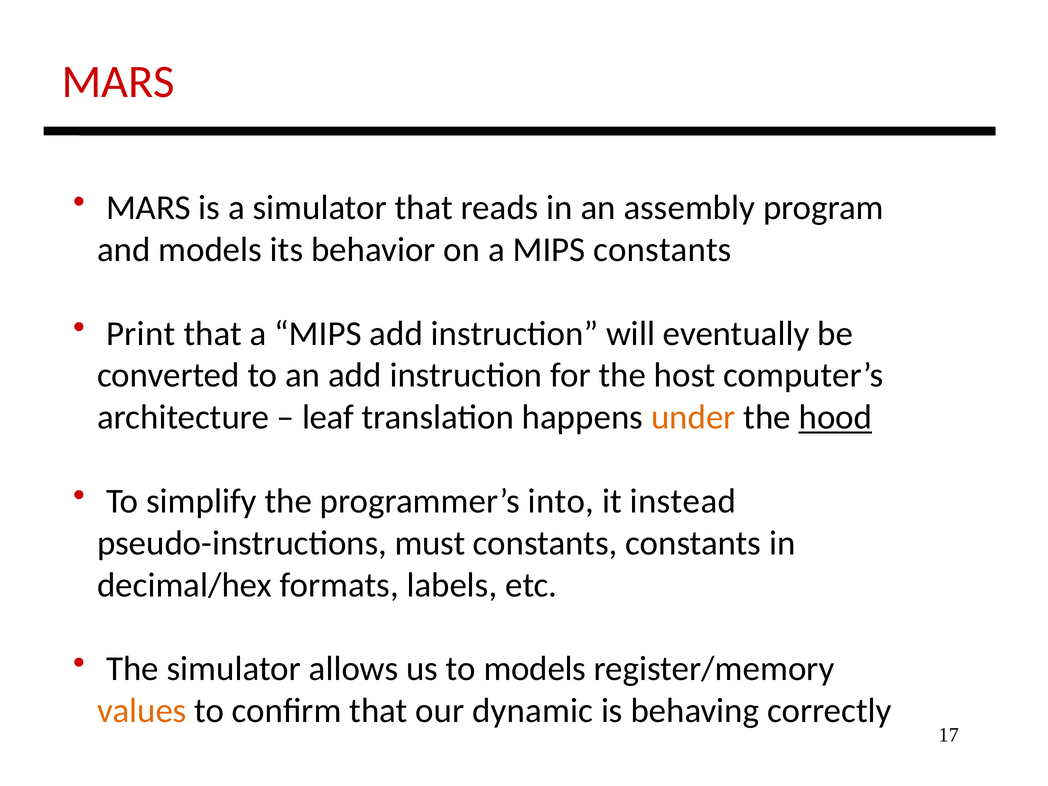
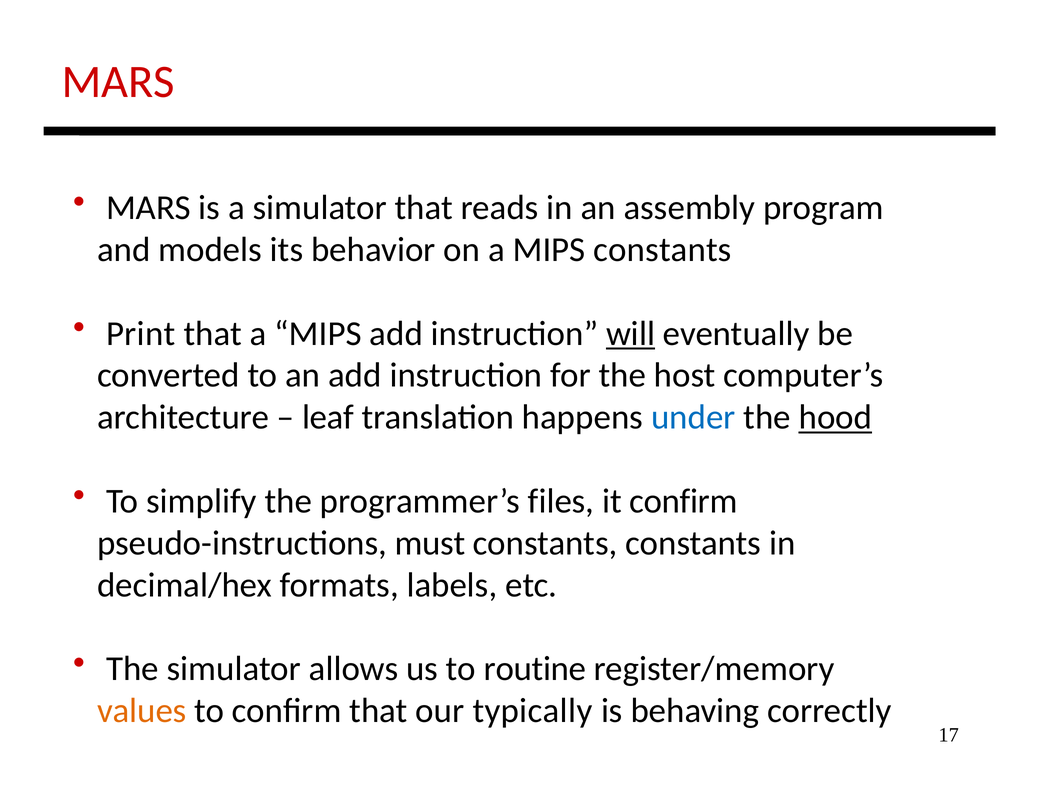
will underline: none -> present
under colour: orange -> blue
into: into -> files
it instead: instead -> confirm
to models: models -> routine
dynamic: dynamic -> typically
